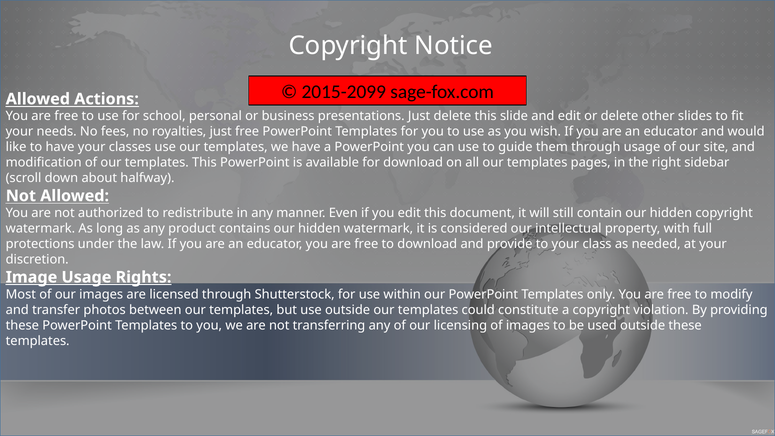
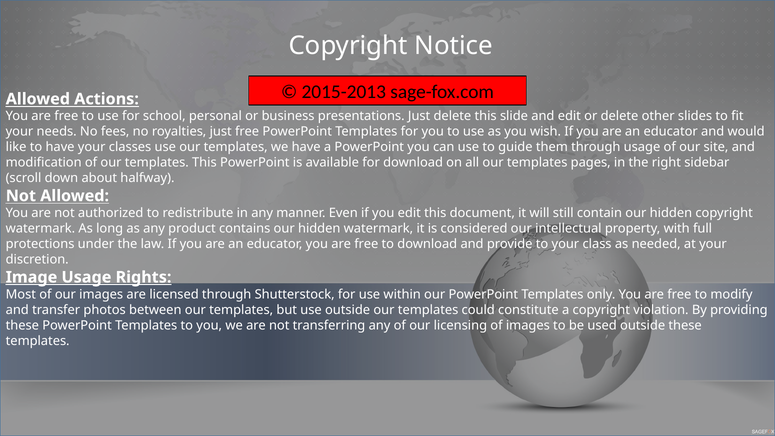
2015-2099: 2015-2099 -> 2015-2013
